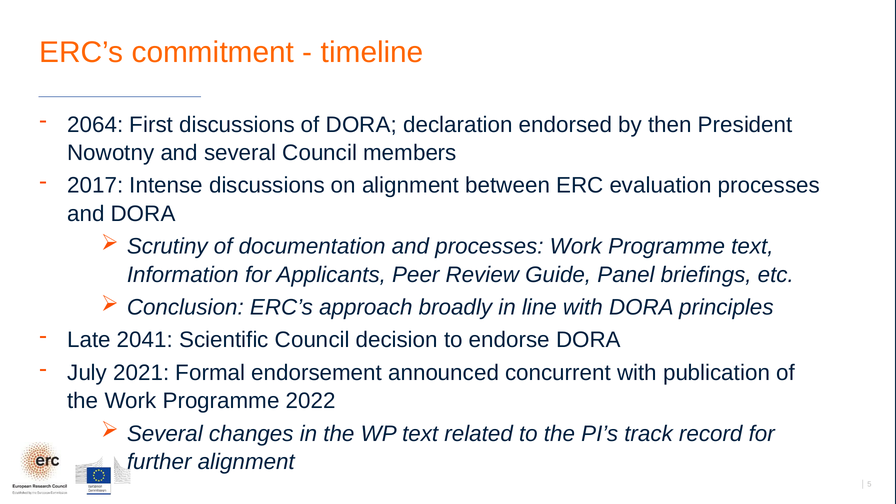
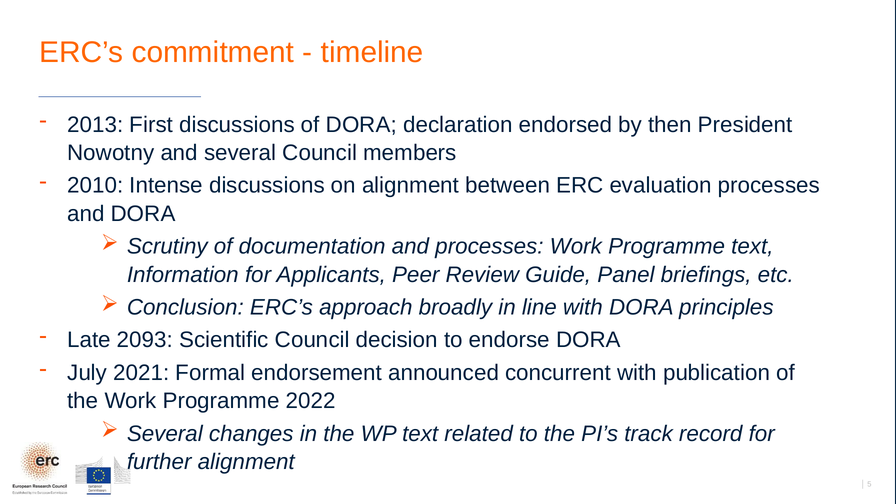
2064: 2064 -> 2013
2017: 2017 -> 2010
2041: 2041 -> 2093
